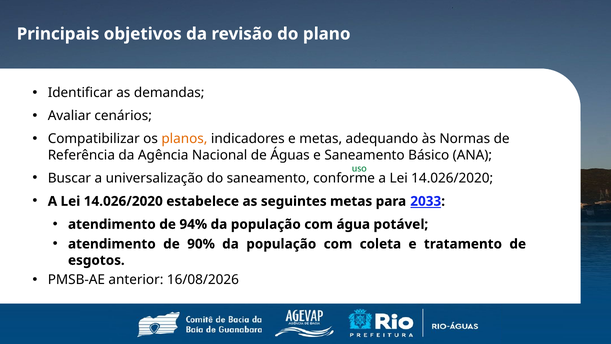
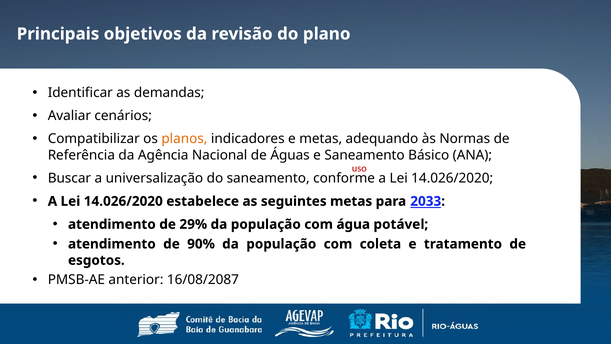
uso colour: green -> red
94%: 94% -> 29%
16/08/2026: 16/08/2026 -> 16/08/2087
